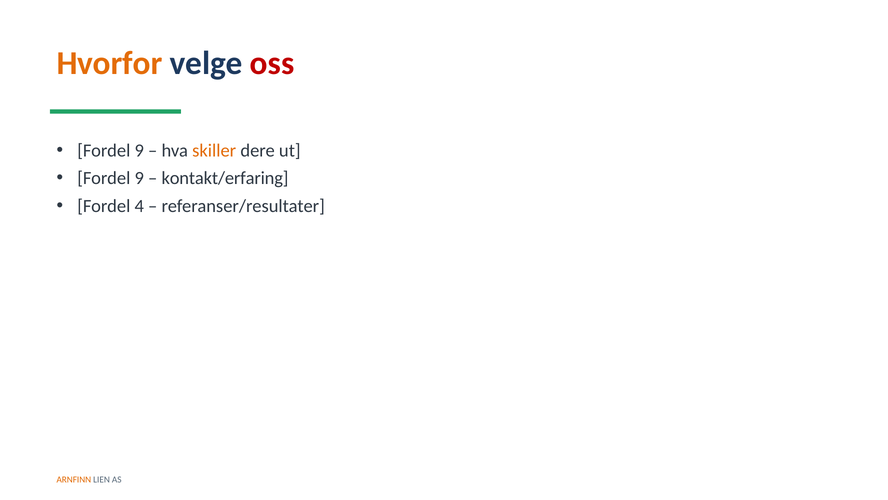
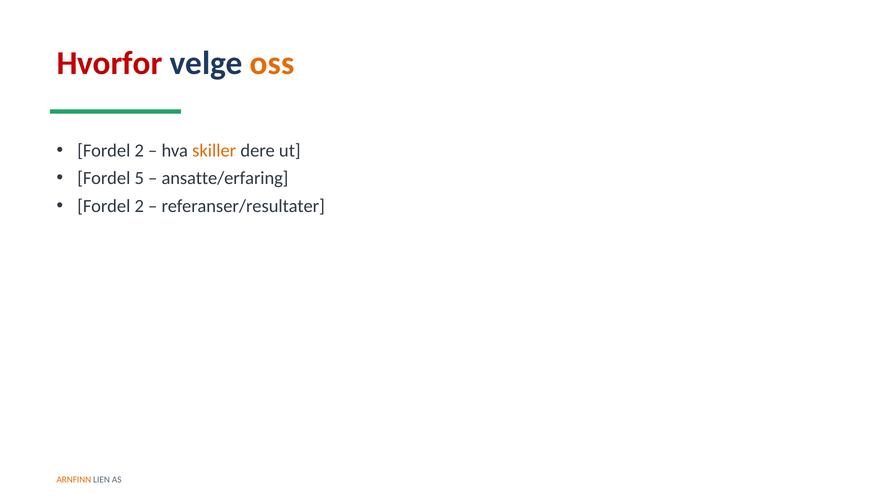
Hvorfor colour: orange -> red
oss colour: red -> orange
9 at (139, 150): 9 -> 2
9 at (139, 178): 9 -> 5
kontakt/erfaring: kontakt/erfaring -> ansatte/erfaring
4 at (139, 206): 4 -> 2
